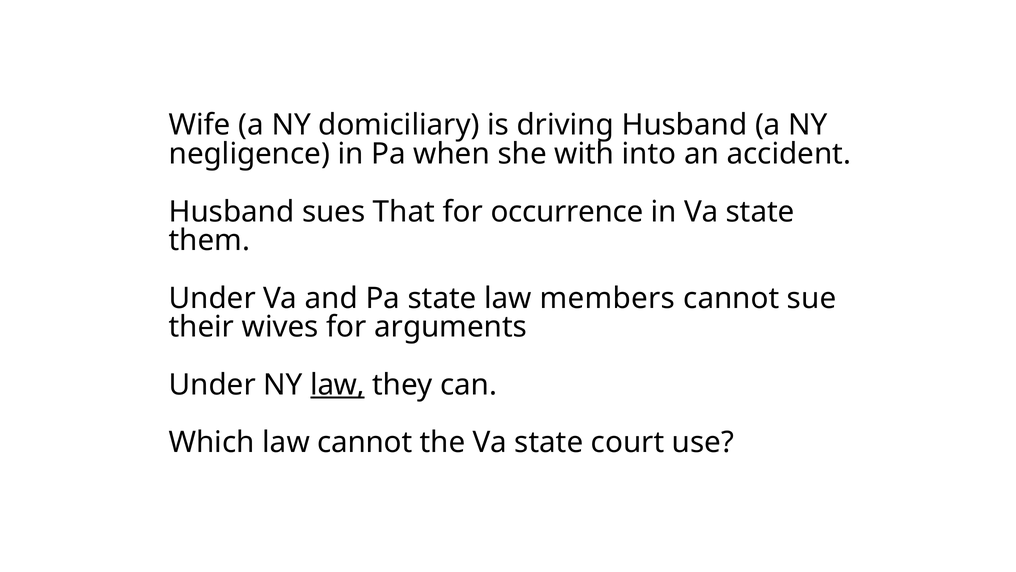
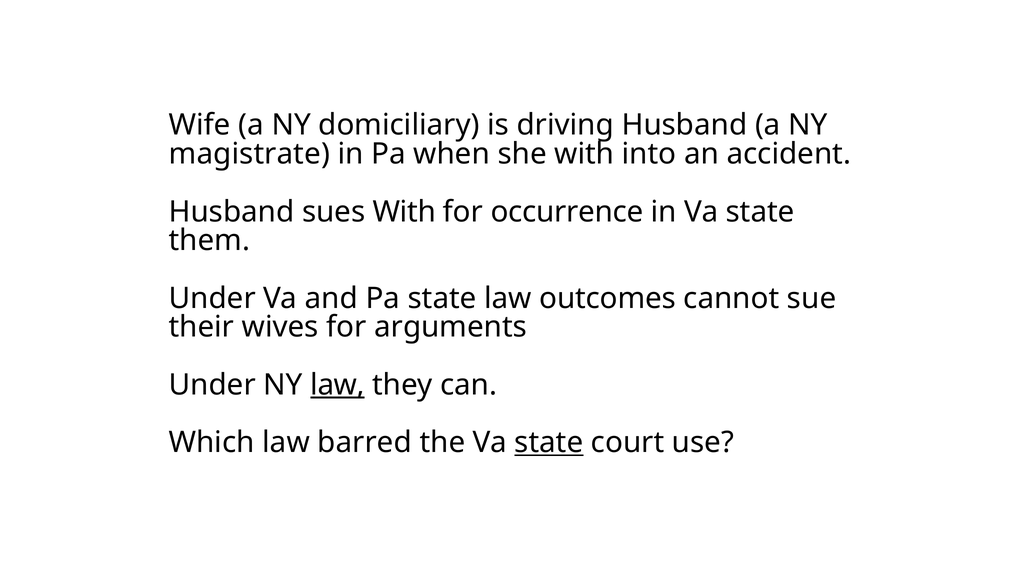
negligence: negligence -> magistrate
sues That: That -> With
members: members -> outcomes
law cannot: cannot -> barred
state at (549, 442) underline: none -> present
